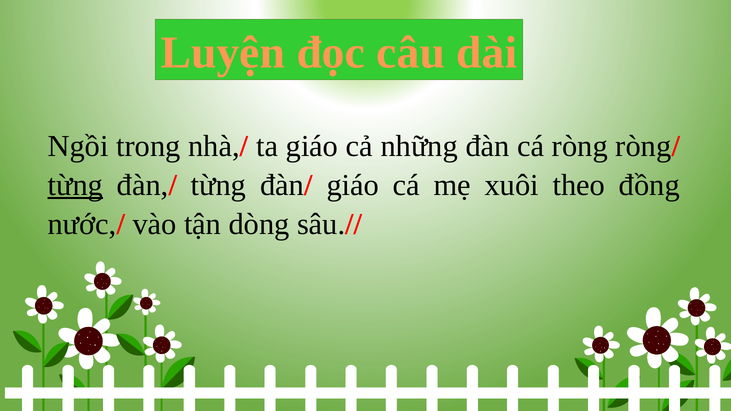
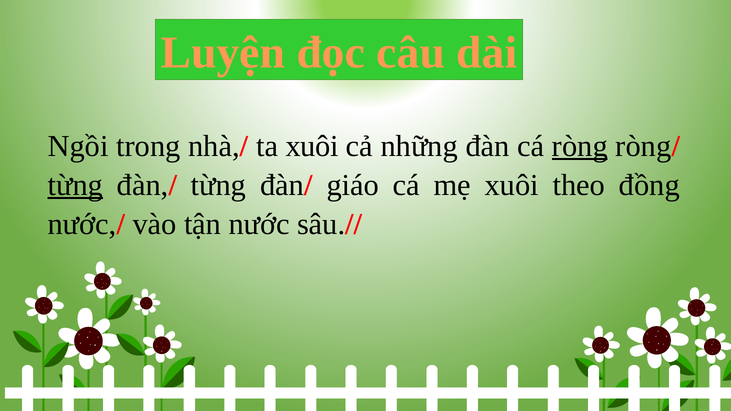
ta giáo: giáo -> xuôi
ròng underline: none -> present
dòng: dòng -> nước
